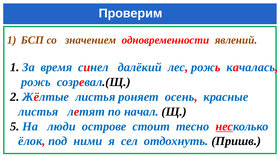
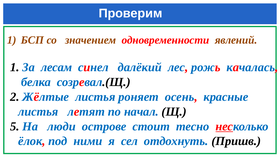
время: время -> лесам
рожь at (36, 82): рожь -> белка
